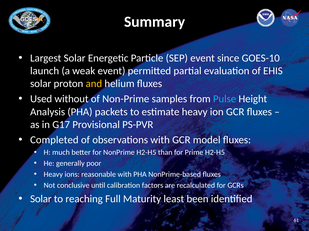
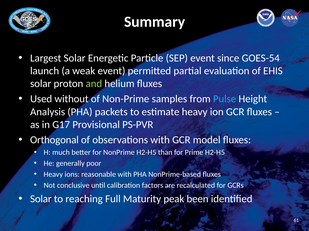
GOES-10: GOES-10 -> GOES-54
and colour: yellow -> light green
Completed: Completed -> Orthogonal
least: least -> peak
